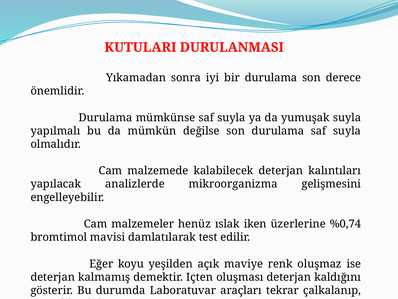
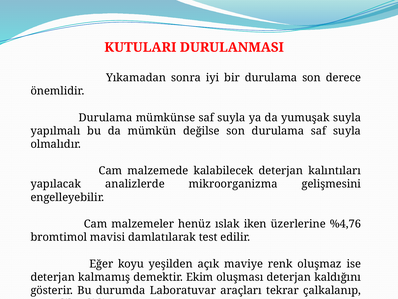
%0,74: %0,74 -> %4,76
Içten: Içten -> Ekim
